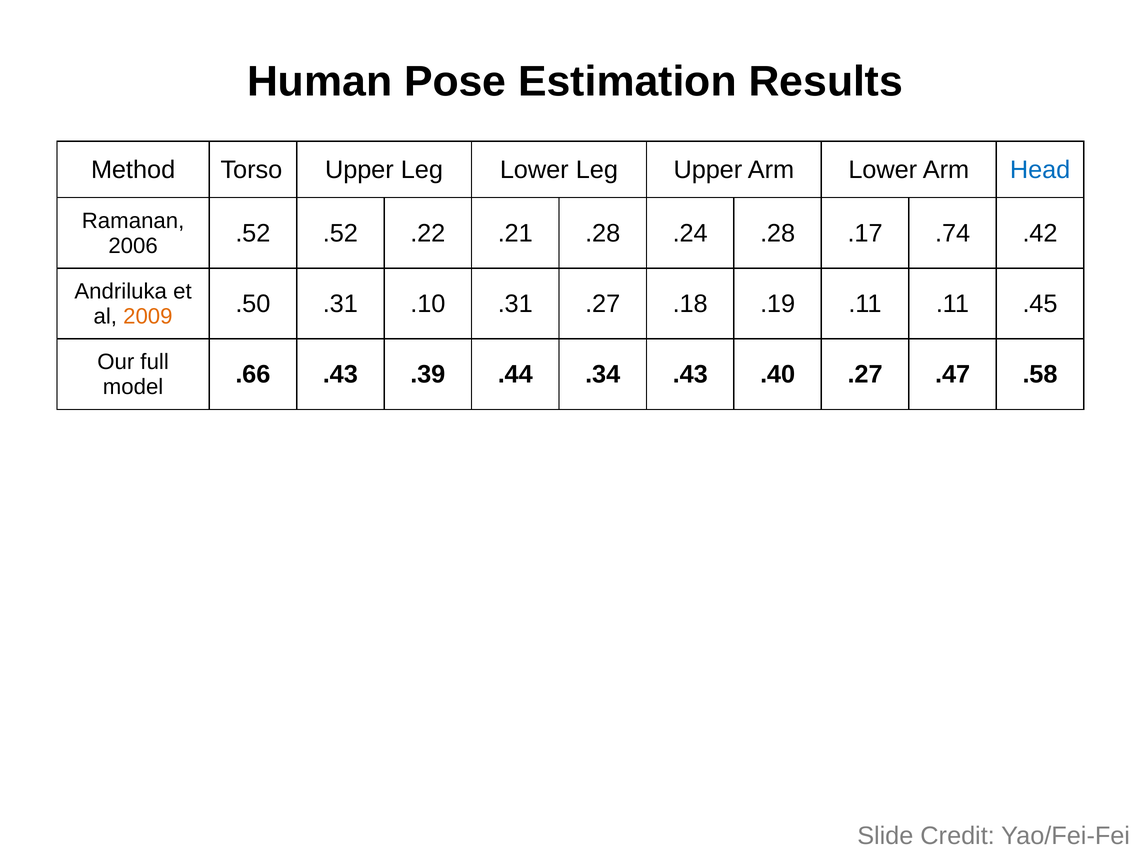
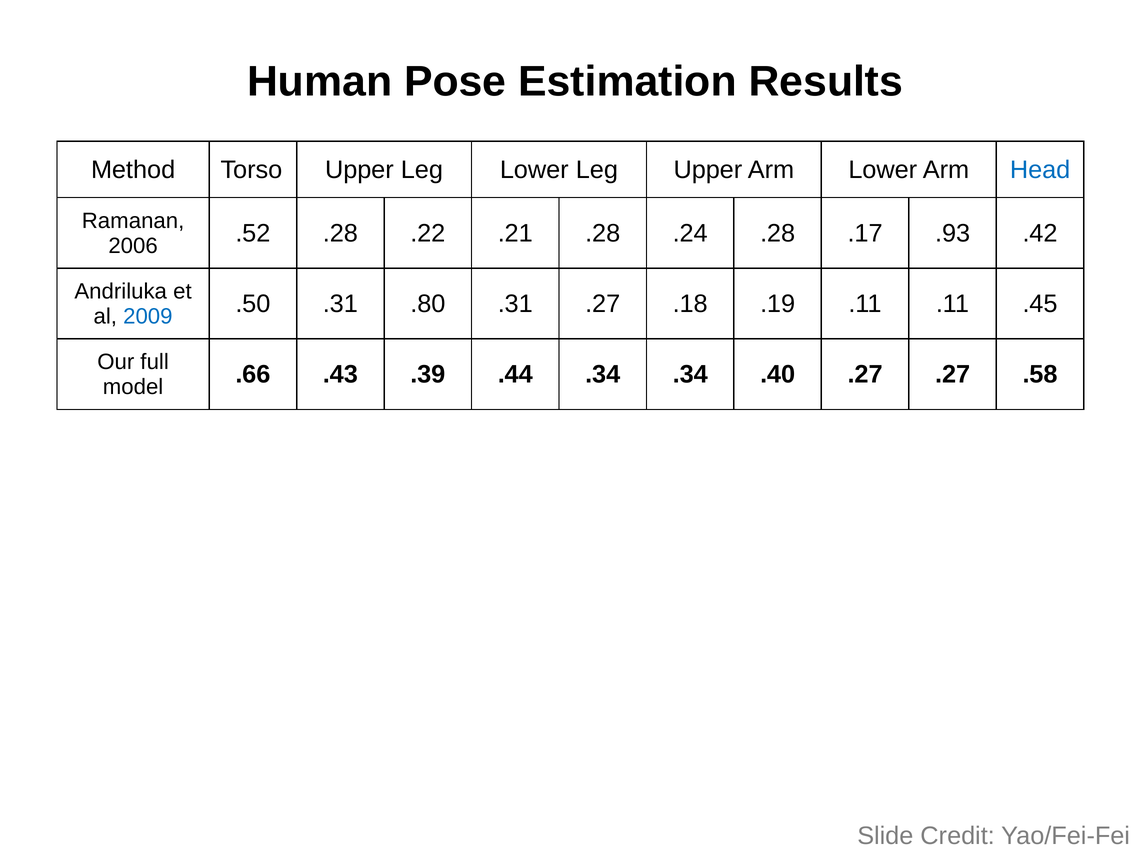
.52 .52: .52 -> .28
.74: .74 -> .93
2009 colour: orange -> blue
.10: .10 -> .80
.34 .43: .43 -> .34
.27 .47: .47 -> .27
